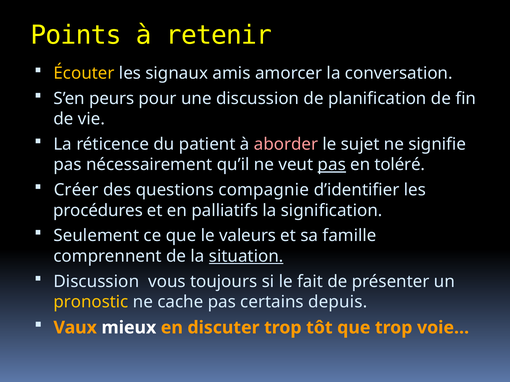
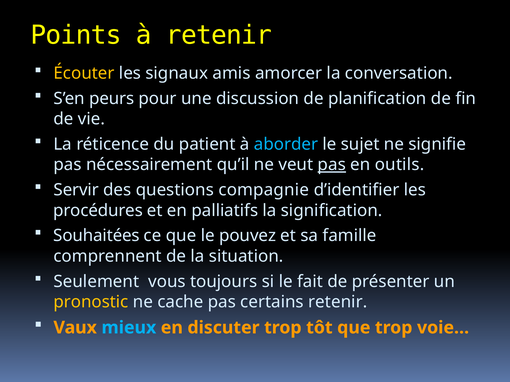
aborder colour: pink -> light blue
toléré: toléré -> outils
Créer: Créer -> Servir
Seulement: Seulement -> Souhaitées
valeurs: valeurs -> pouvez
situation underline: present -> none
Discussion at (96, 282): Discussion -> Seulement
certains depuis: depuis -> retenir
mieux colour: white -> light blue
